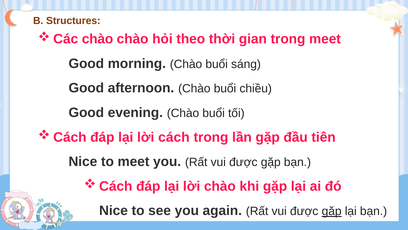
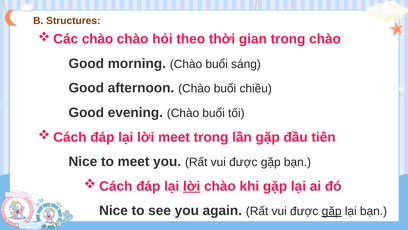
trong meet: meet -> chào
lời cách: cách -> meet
lời at (192, 186) underline: none -> present
